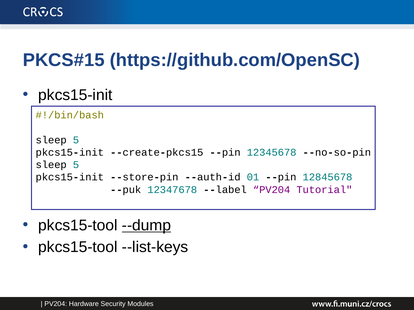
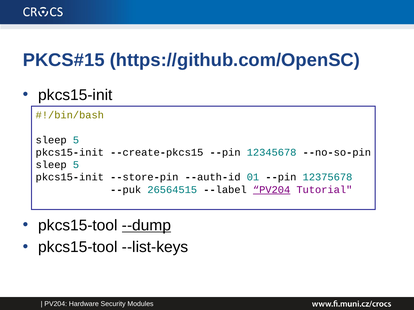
12845678: 12845678 -> 12375678
12347678: 12347678 -> 26564515
PV204 at (272, 190) underline: none -> present
